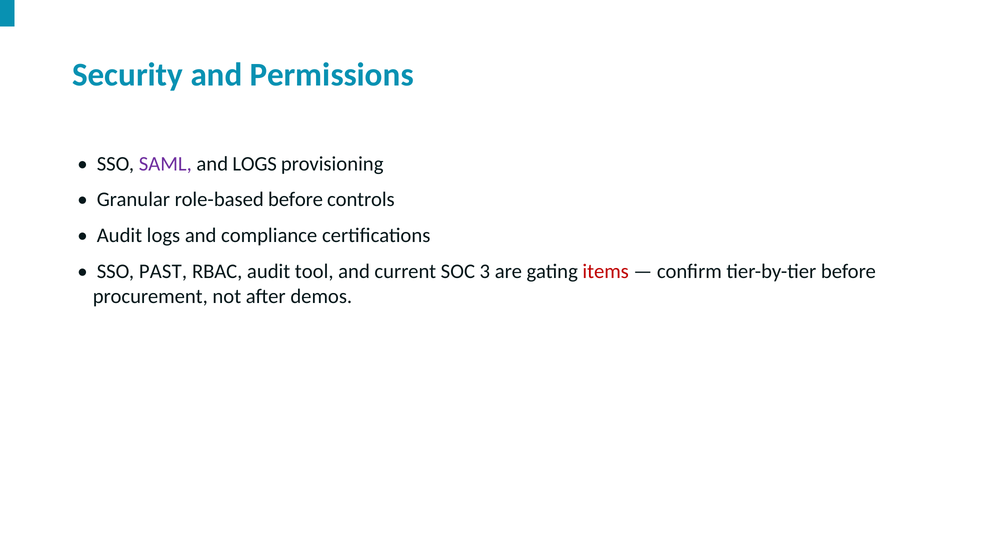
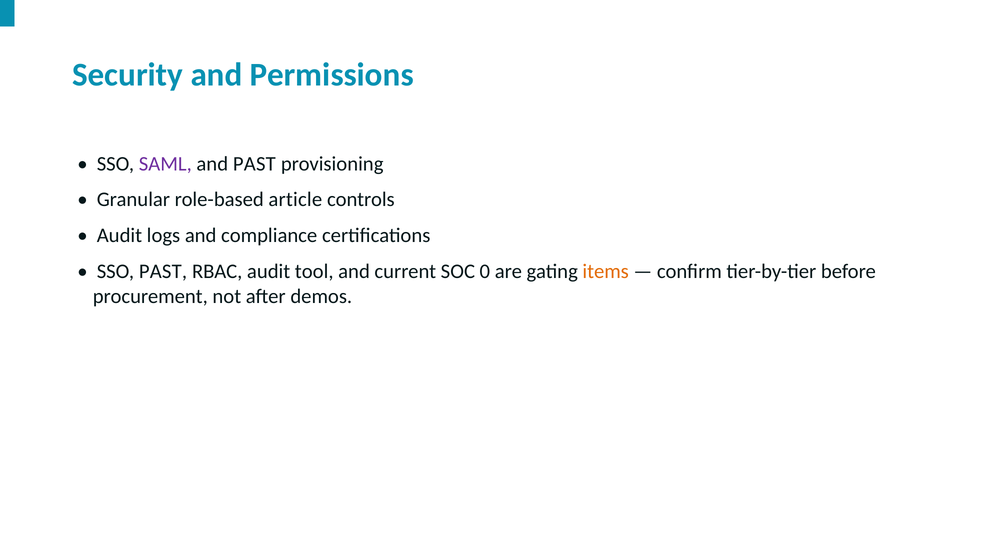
and LOGS: LOGS -> PAST
role-based before: before -> article
3: 3 -> 0
items colour: red -> orange
